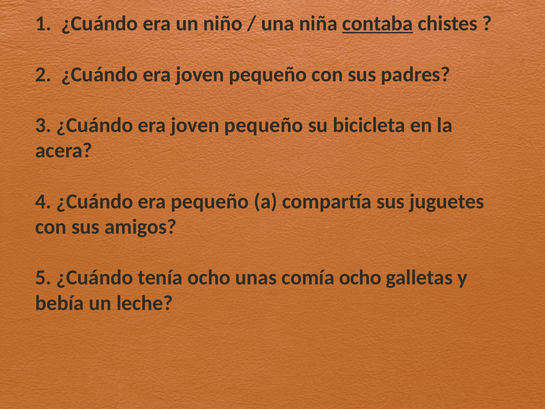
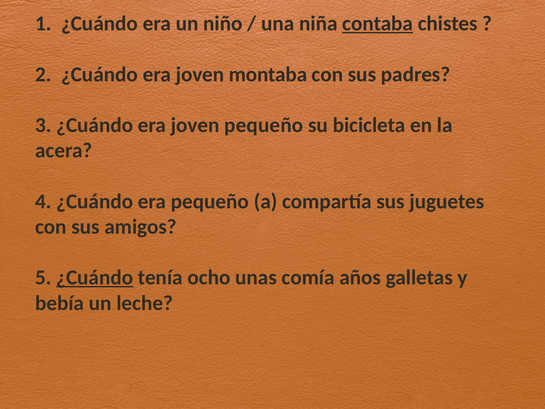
pequeño at (268, 74): pequeño -> montaba
¿Cuándo at (95, 277) underline: none -> present
comía ocho: ocho -> años
